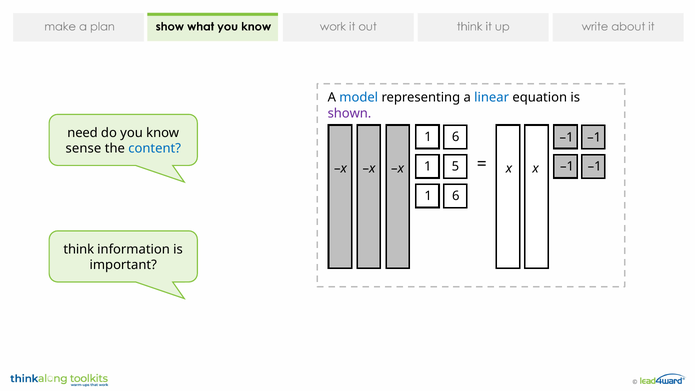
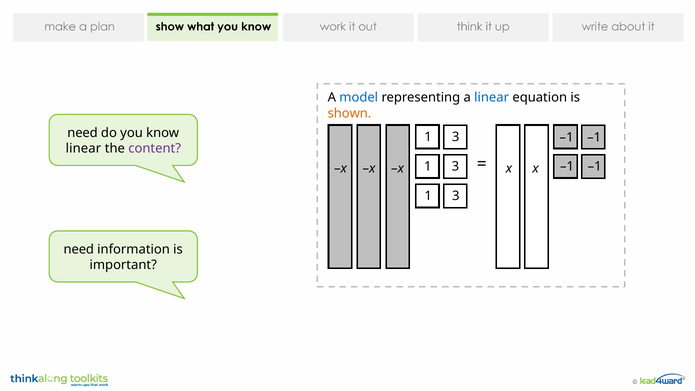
shown colour: purple -> orange
6 at (456, 137): 6 -> 3
sense at (83, 149): sense -> linear
content colour: blue -> purple
5 at (455, 166): 5 -> 3
6 at (456, 196): 6 -> 3
think at (79, 249): think -> need
